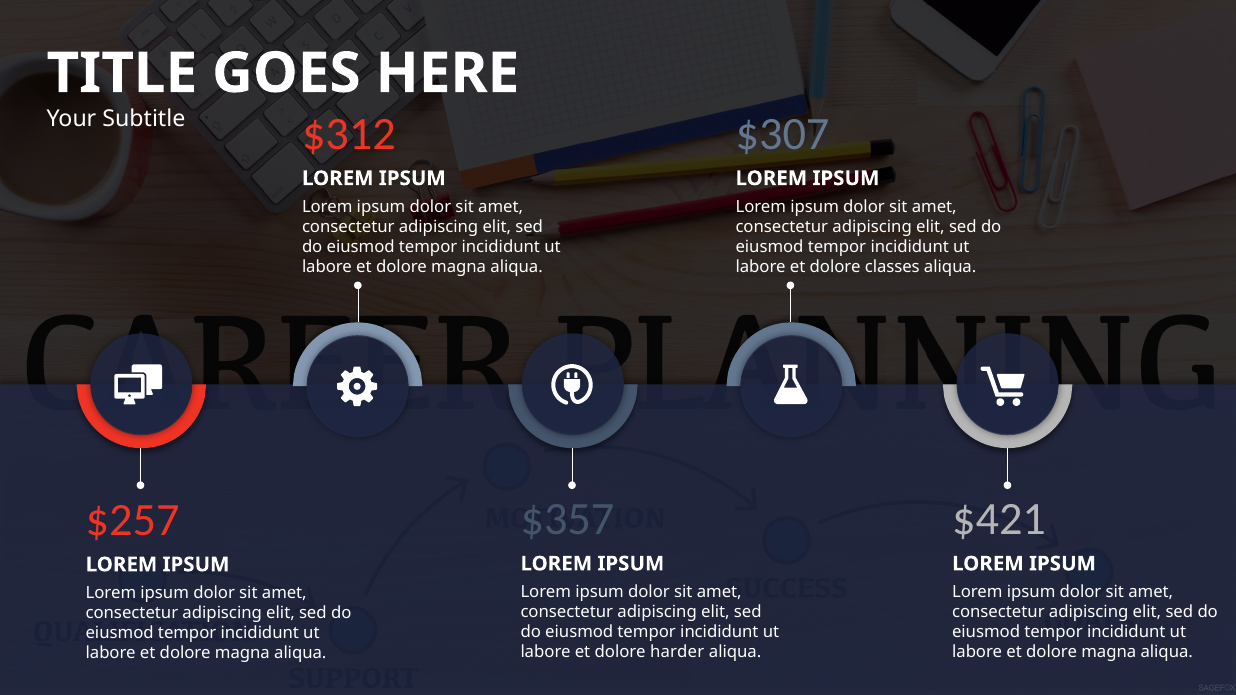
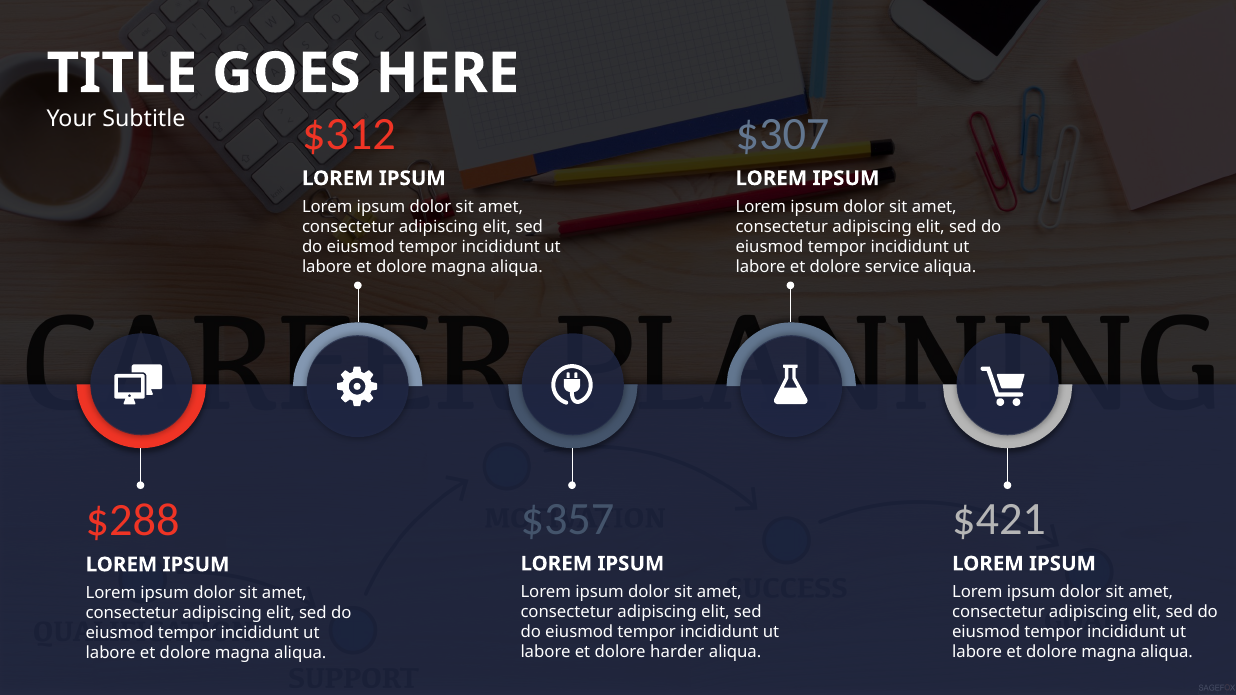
classes: classes -> service
$257: $257 -> $288
